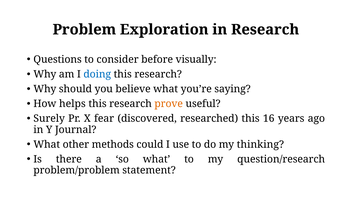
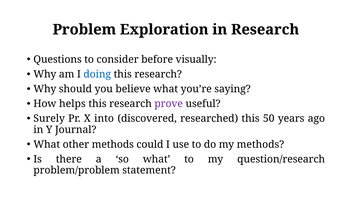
prove colour: orange -> purple
fear: fear -> into
16: 16 -> 50
my thinking: thinking -> methods
